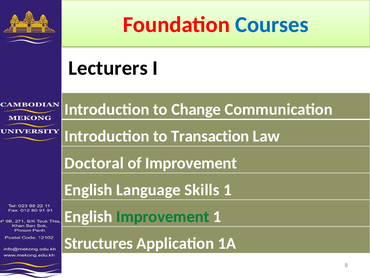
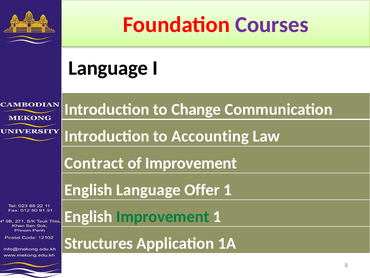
Courses colour: blue -> purple
Lecturers at (108, 68): Lecturers -> Language
Transaction: Transaction -> Accounting
Doctoral: Doctoral -> Contract
Skills: Skills -> Offer
